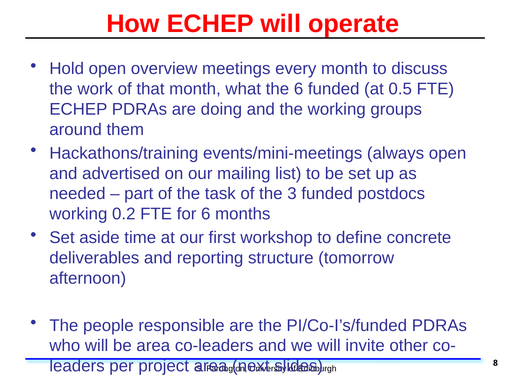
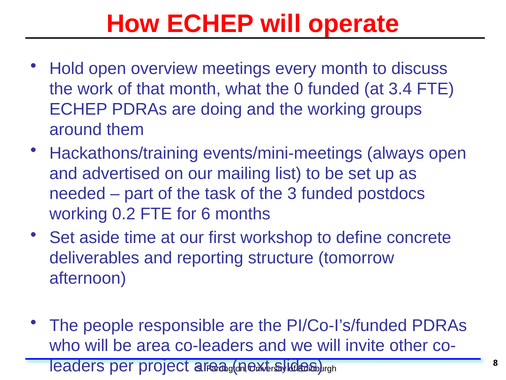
the 6: 6 -> 0
0.5: 0.5 -> 3.4
